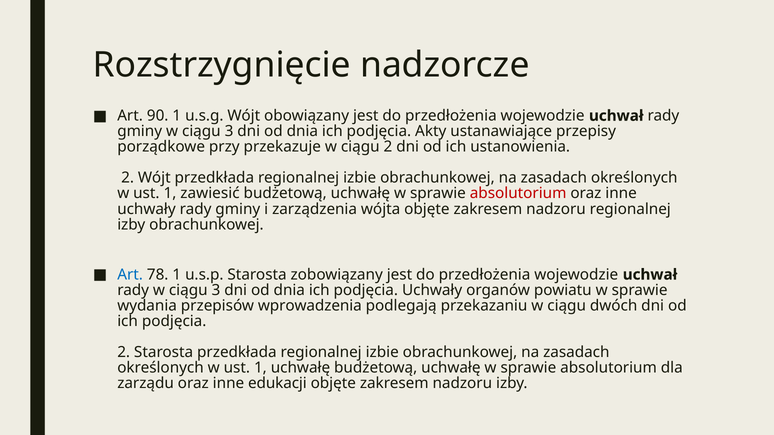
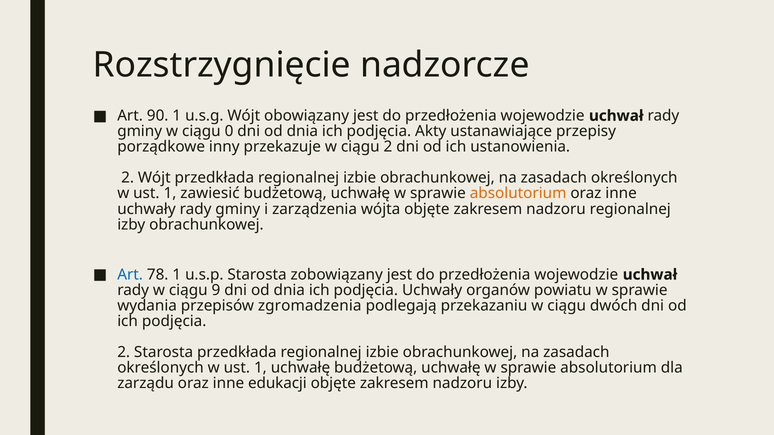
gminy w ciągu 3: 3 -> 0
przy: przy -> inny
absolutorium at (518, 194) colour: red -> orange
rady w ciągu 3: 3 -> 9
wprowadzenia: wprowadzenia -> zgromadzenia
